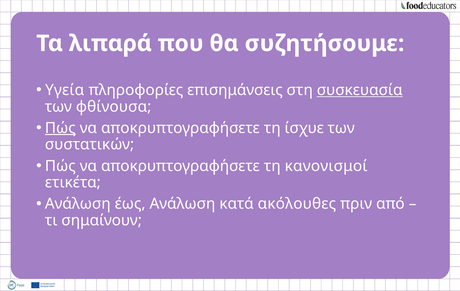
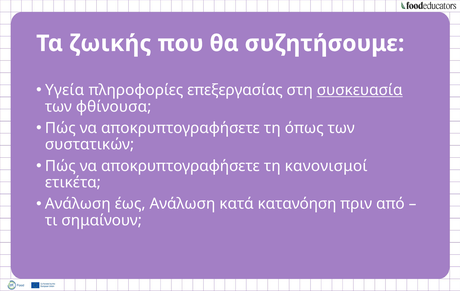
λιπαρά: λιπαρά -> ζωικής
επισημάνσεις: επισημάνσεις -> επεξεργασίας
Πώς at (60, 128) underline: present -> none
ίσχυε: ίσχυε -> όπως
ακόλουθες: ακόλουθες -> κατανόηση
